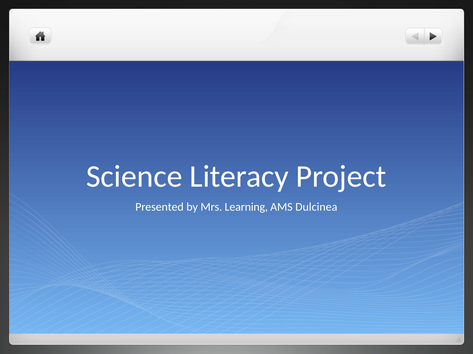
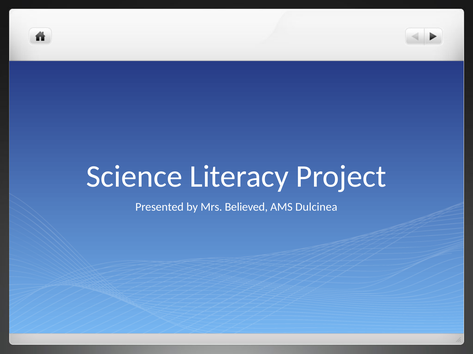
Learning: Learning -> Believed
